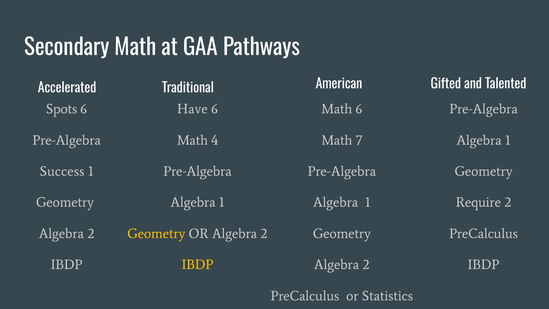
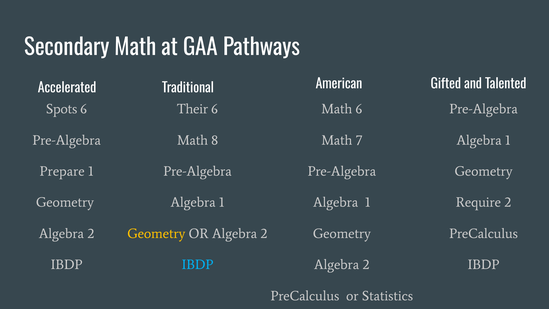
Have: Have -> Their
4: 4 -> 8
Success: Success -> Prepare
IBDP at (198, 265) colour: yellow -> light blue
